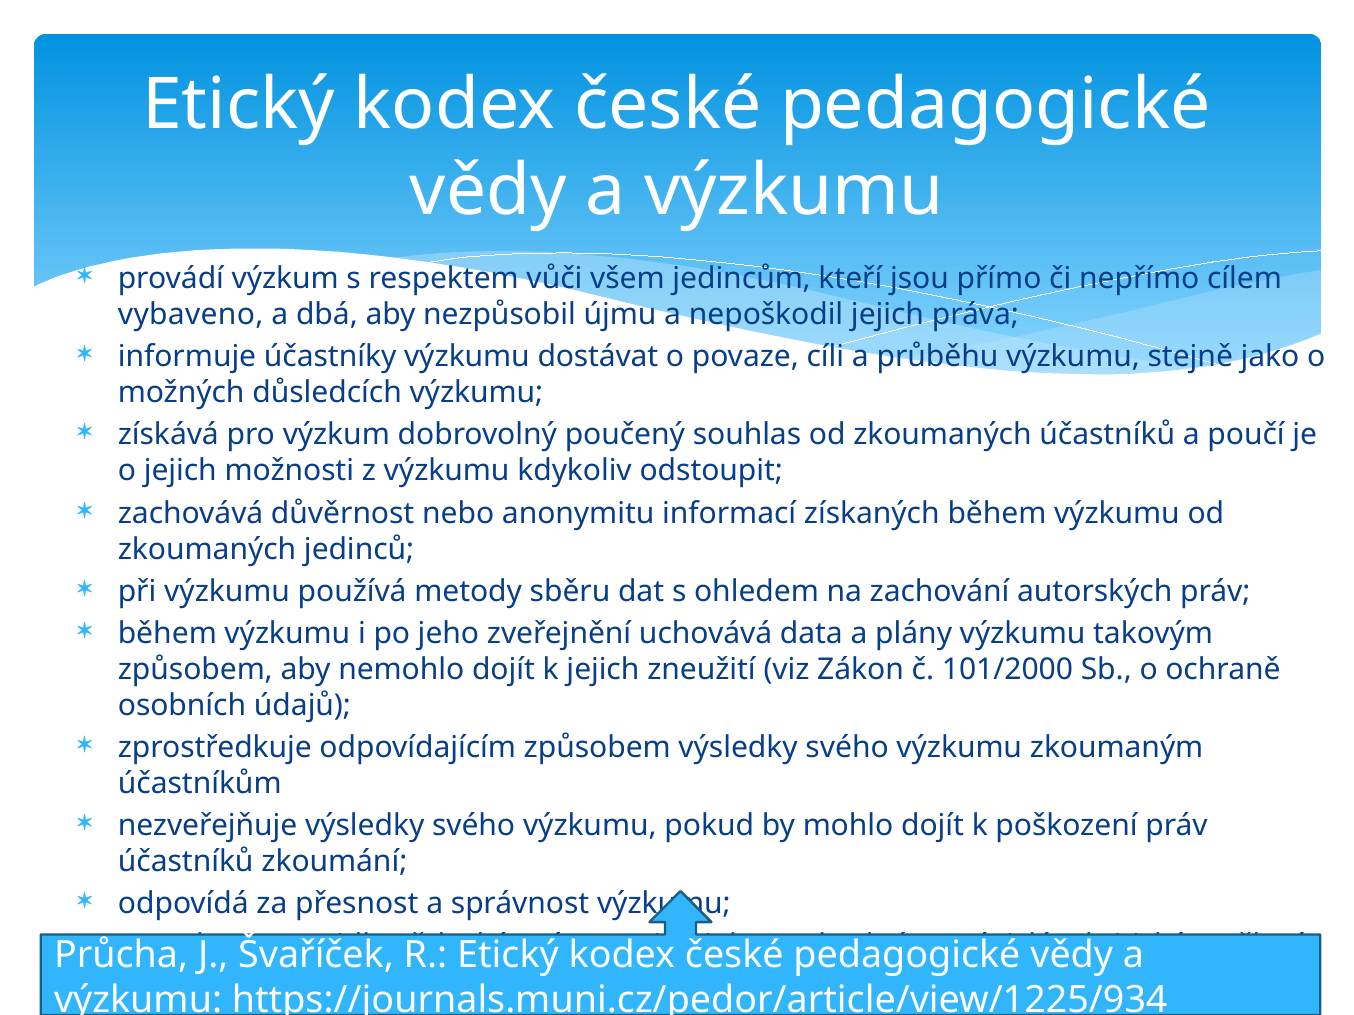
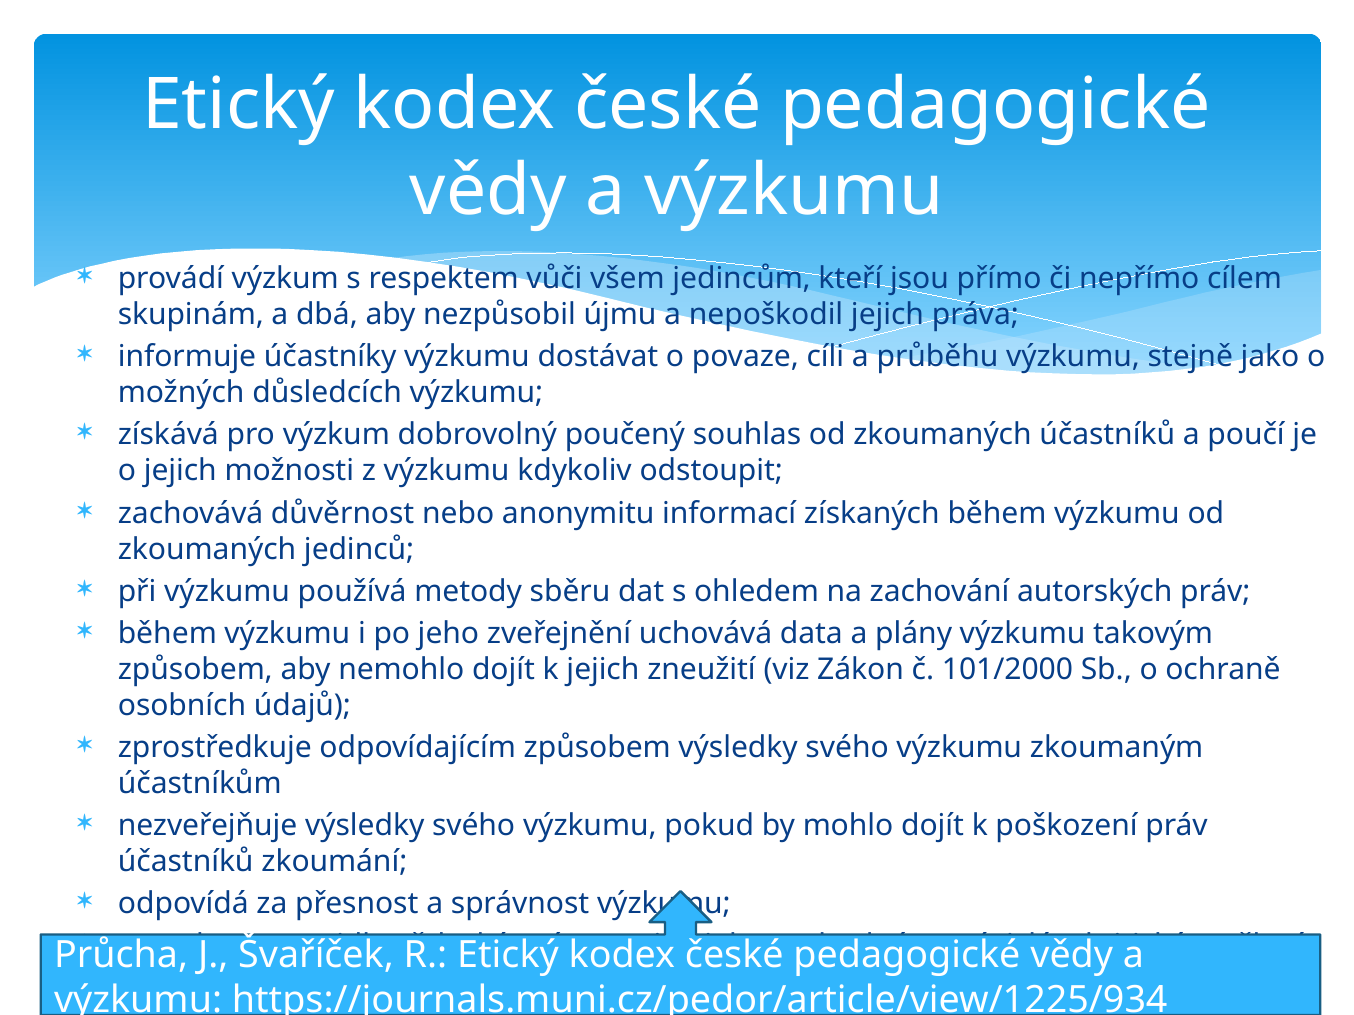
vybaveno: vybaveno -> skupinám
